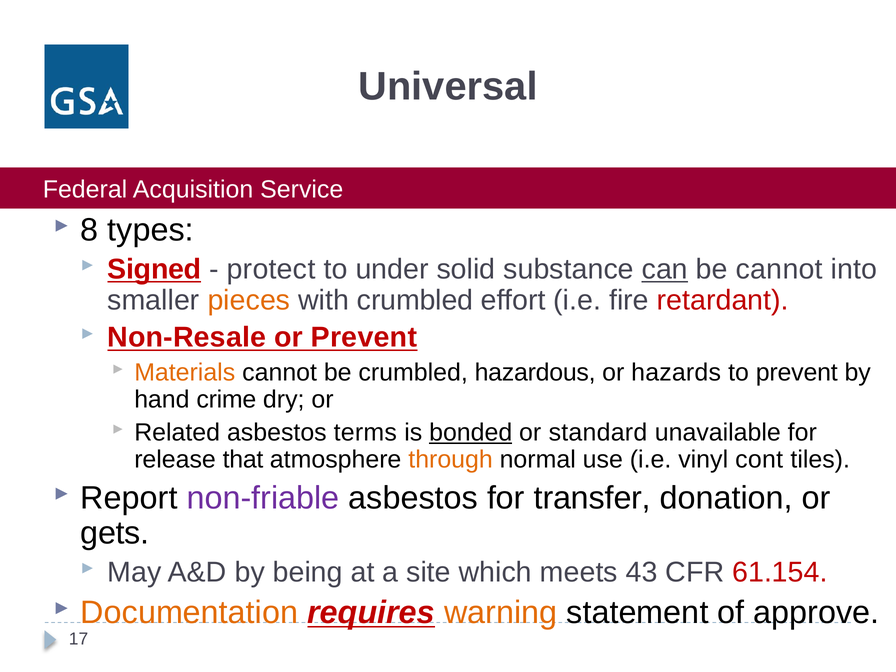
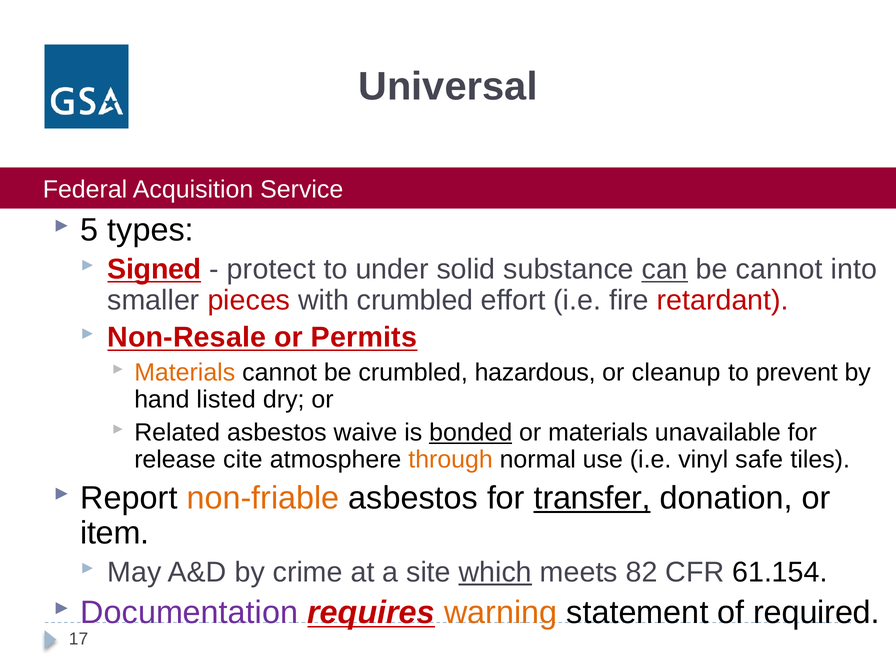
8: 8 -> 5
pieces colour: orange -> red
or Prevent: Prevent -> Permits
hazards: hazards -> cleanup
crime: crime -> listed
terms: terms -> waive
or standard: standard -> materials
that: that -> cite
cont: cont -> safe
non-friable colour: purple -> orange
transfer underline: none -> present
gets: gets -> item
being: being -> crime
which underline: none -> present
43: 43 -> 82
61.154 colour: red -> black
Documentation colour: orange -> purple
approve: approve -> required
